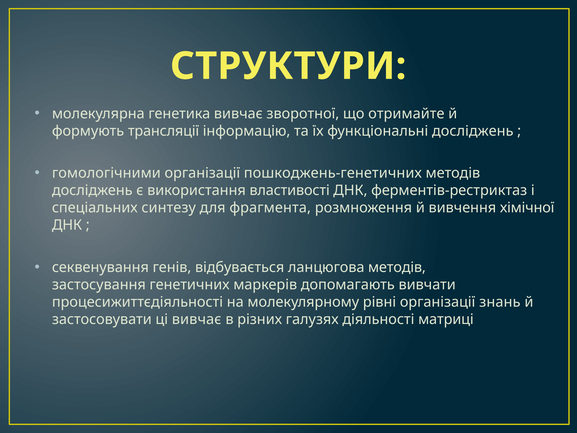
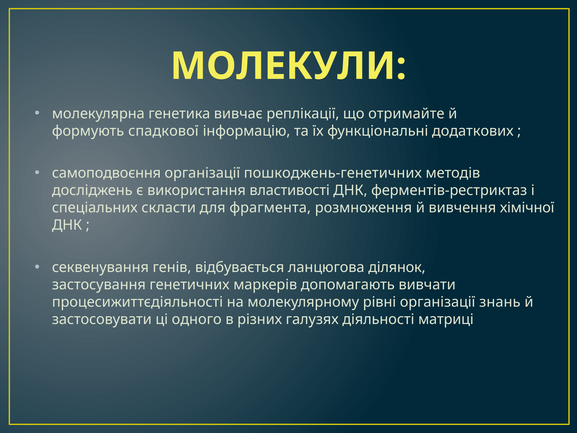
СТРУКТУРИ: СТРУКТУРИ -> МОЛЕКУЛИ
зворотної: зворотної -> реплікації
трансляції: трансляції -> спадкової
функціональні досліджень: досліджень -> додаткових
гомологічними: гомологічними -> самоподвоєння
синтезу: синтезу -> скласти
ланцюгова методів: методів -> ділянок
ці вивчає: вивчає -> одного
